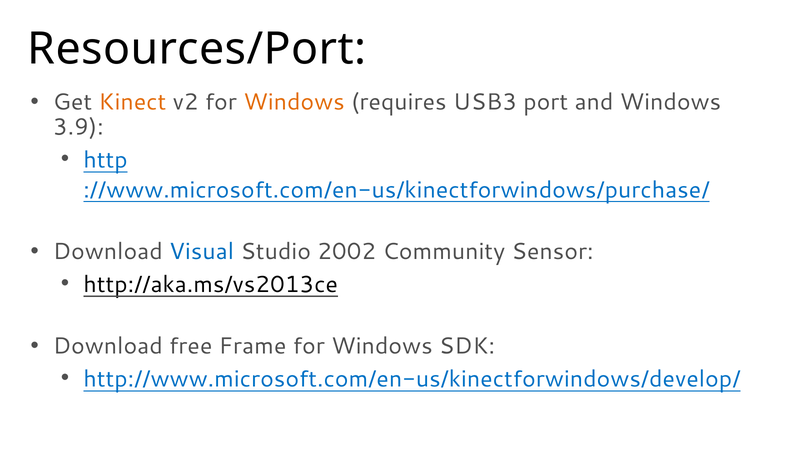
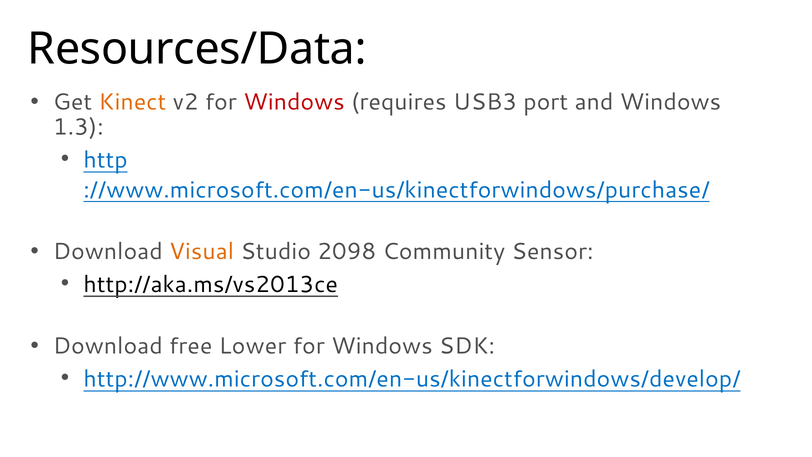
Resources/Port: Resources/Port -> Resources/Data
Windows at (294, 102) colour: orange -> red
3.9: 3.9 -> 1.3
Visual colour: blue -> orange
2002: 2002 -> 2098
Frame: Frame -> Lower
